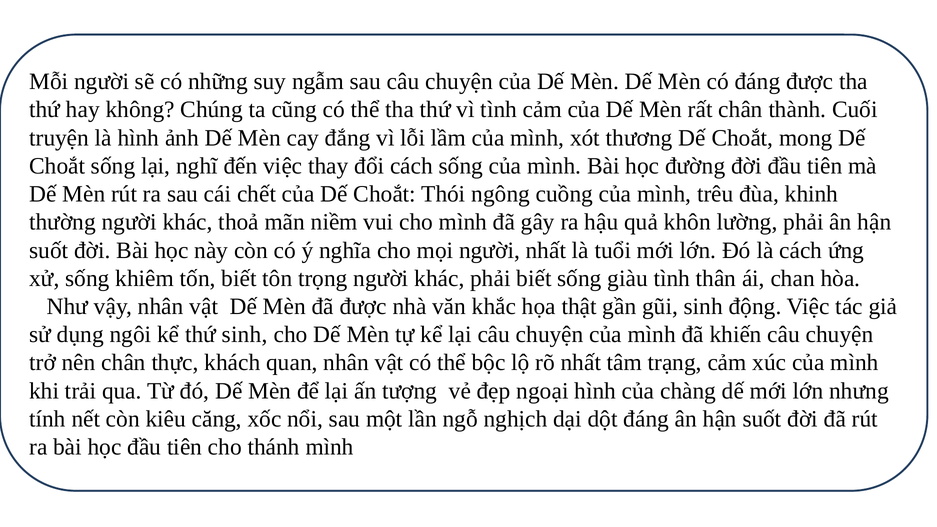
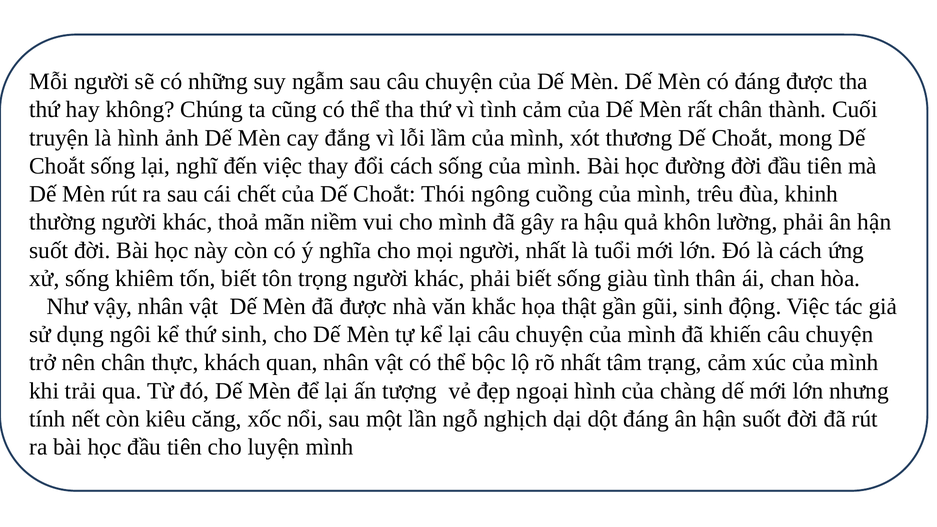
thánh: thánh -> luyện
